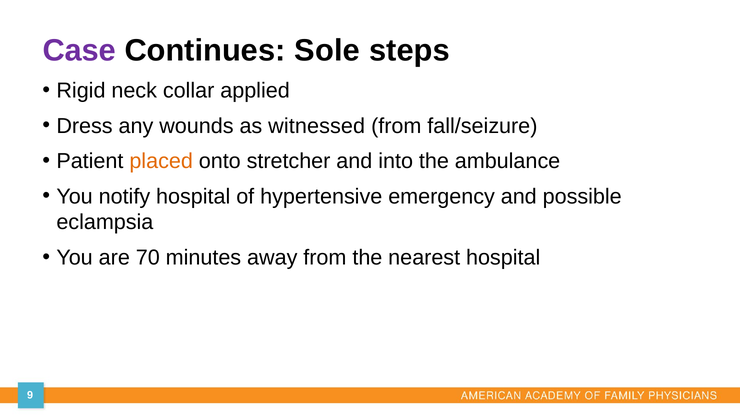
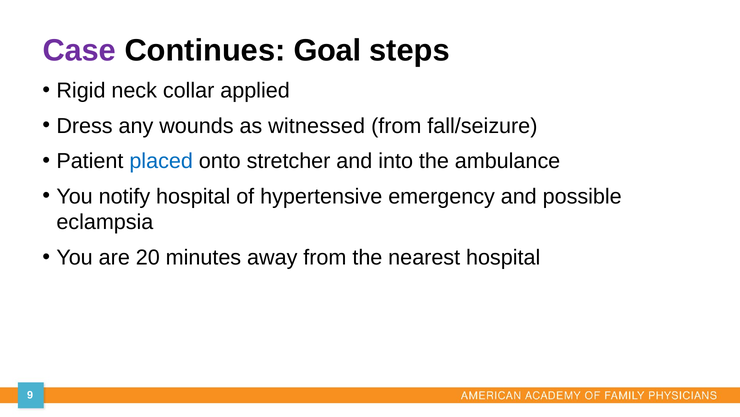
Sole: Sole -> Goal
placed colour: orange -> blue
70: 70 -> 20
